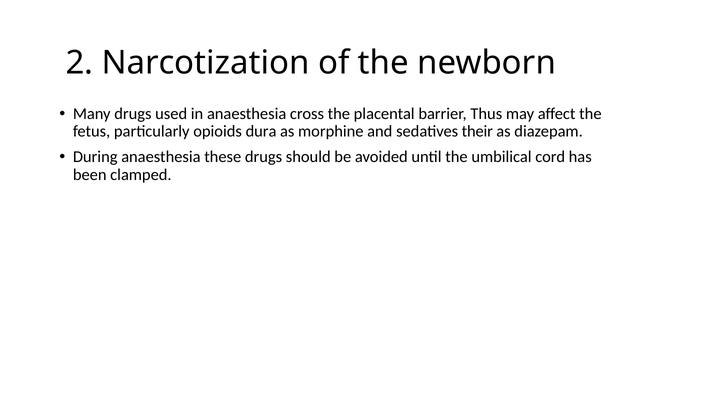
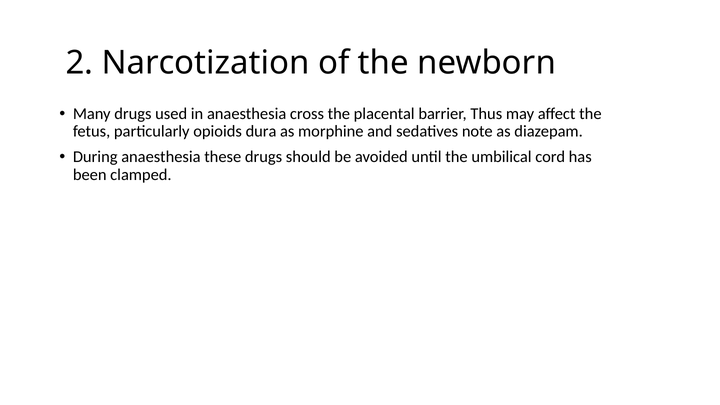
their: their -> note
